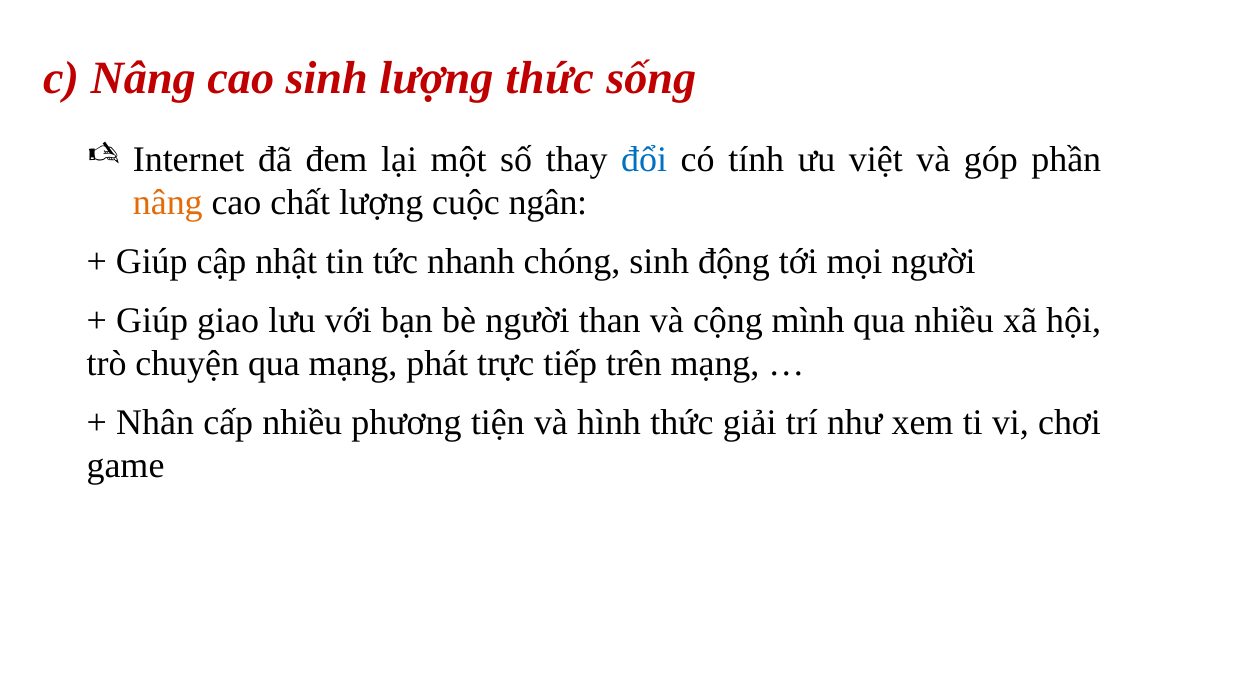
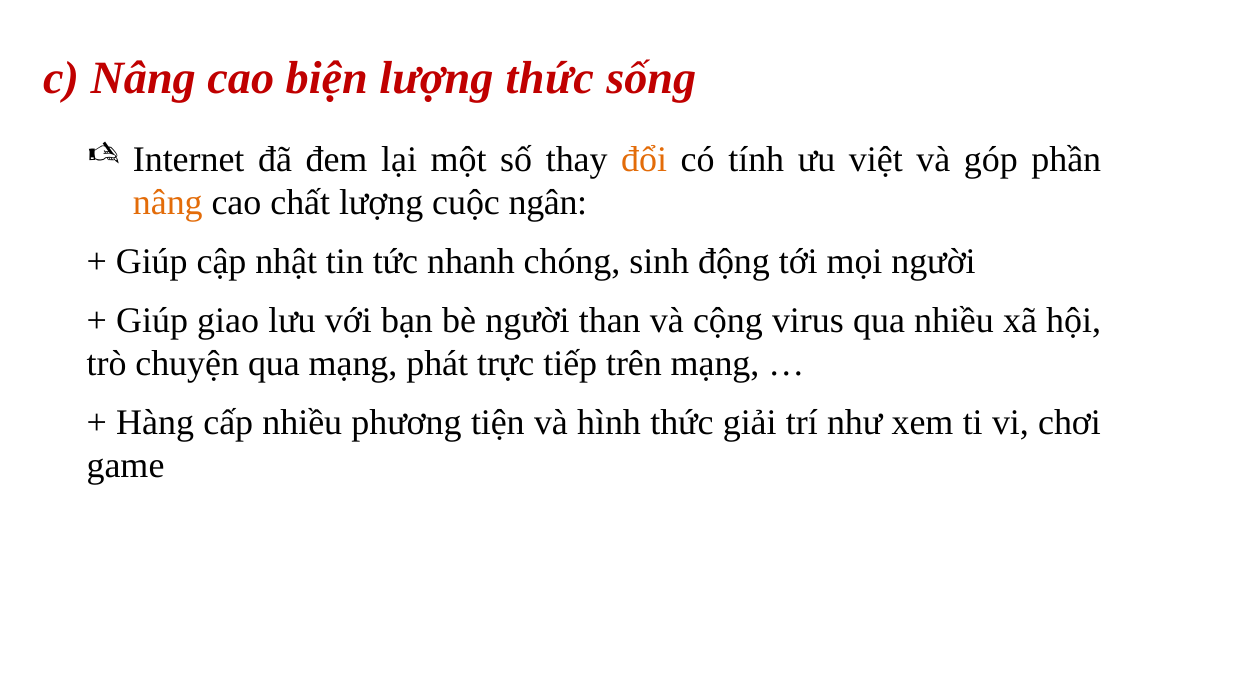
cao sinh: sinh -> biện
đổi colour: blue -> orange
mình: mình -> virus
Nhân: Nhân -> Hàng
